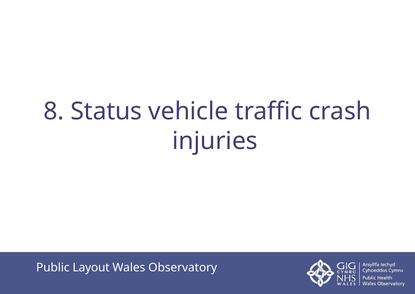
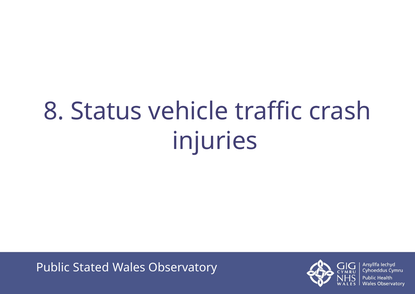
Layout: Layout -> Stated
